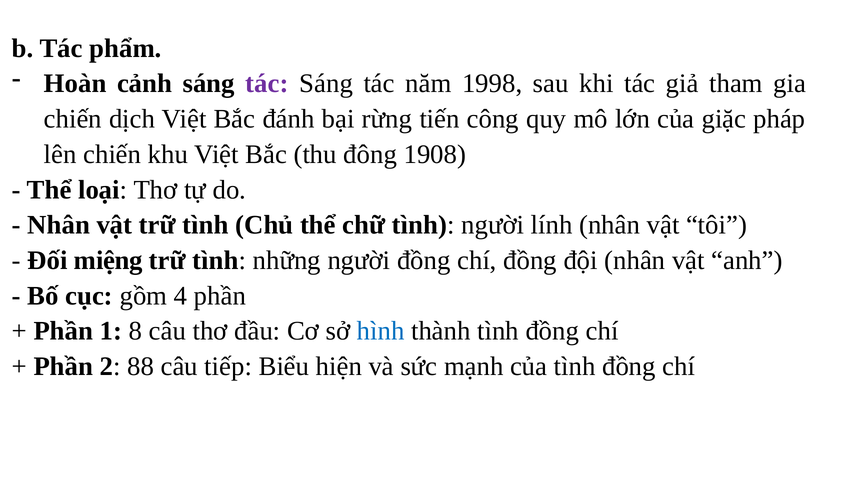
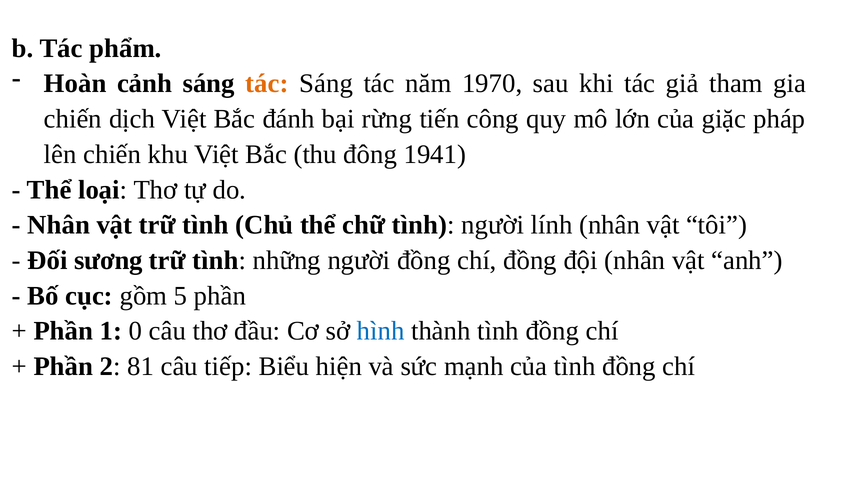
tác at (267, 84) colour: purple -> orange
1998: 1998 -> 1970
1908: 1908 -> 1941
miệng: miệng -> sương
4: 4 -> 5
8: 8 -> 0
88: 88 -> 81
